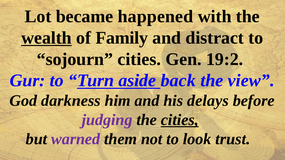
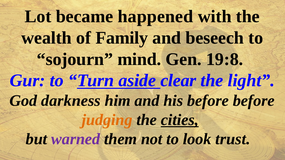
wealth underline: present -> none
distract: distract -> beseech
sojourn cities: cities -> mind
19:2: 19:2 -> 19:8
back: back -> clear
view: view -> light
his delays: delays -> before
judging colour: purple -> orange
